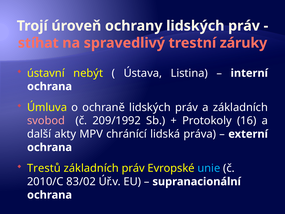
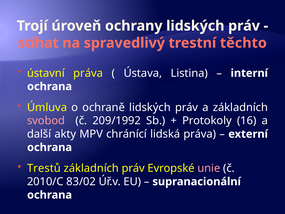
záruky: záruky -> těchto
ústavní nebýt: nebýt -> práva
unie colour: light blue -> pink
